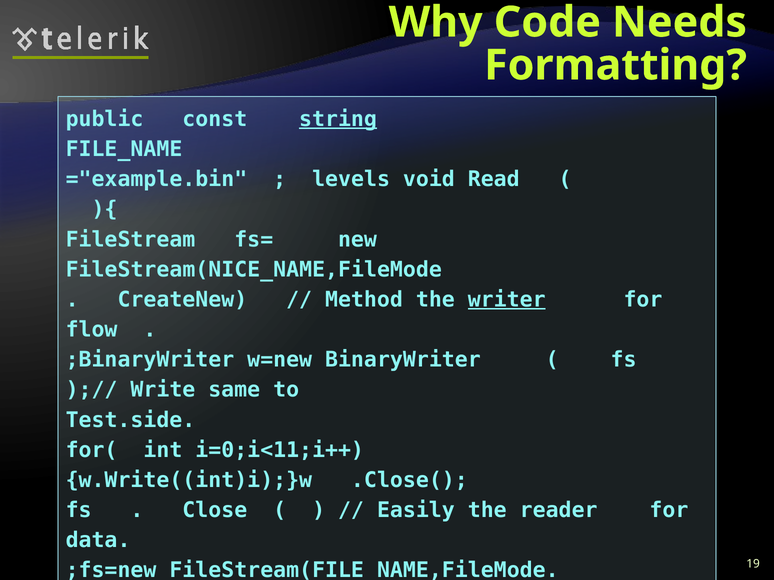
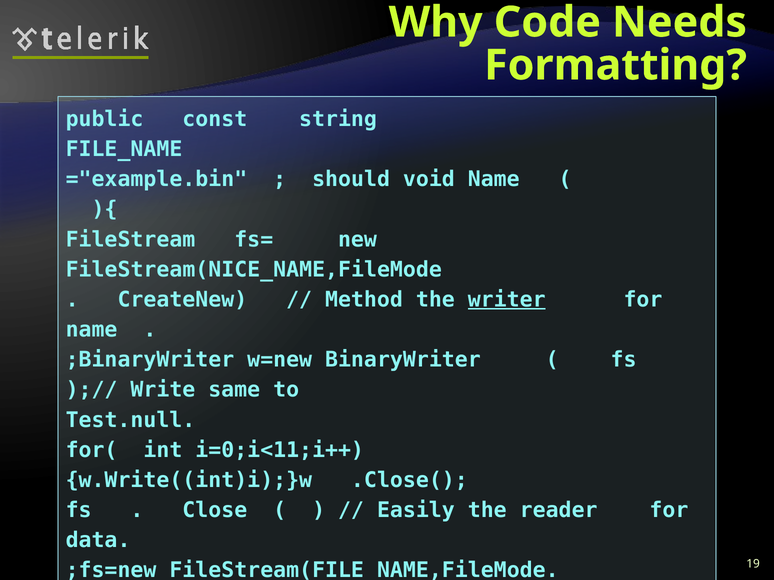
string underline: present -> none
levels: levels -> should
void Read: Read -> Name
flow at (92, 330): flow -> name
Test.side: Test.side -> Test.null
